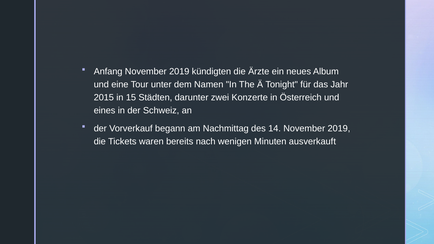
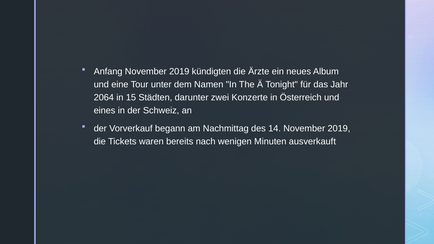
2015: 2015 -> 2064
